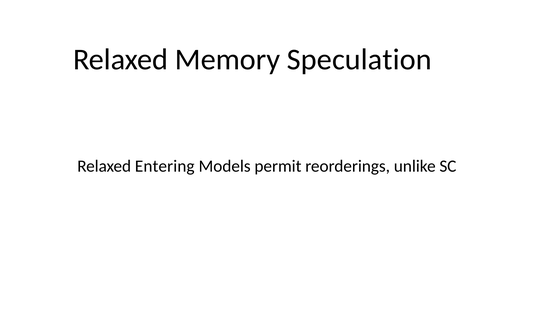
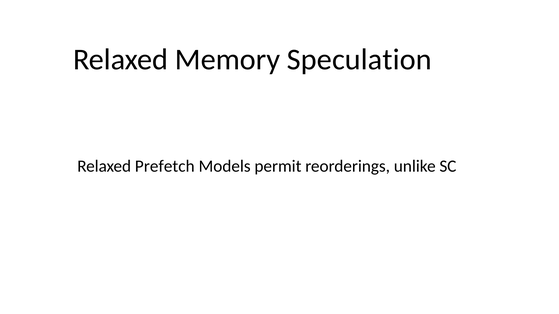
Entering: Entering -> Prefetch
